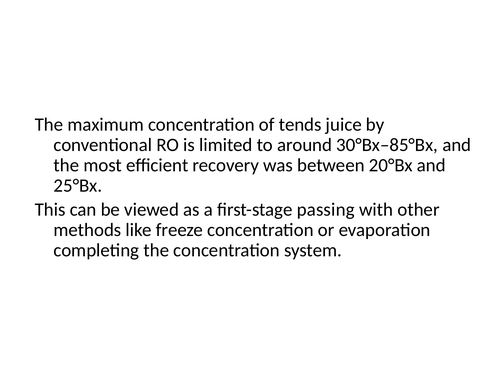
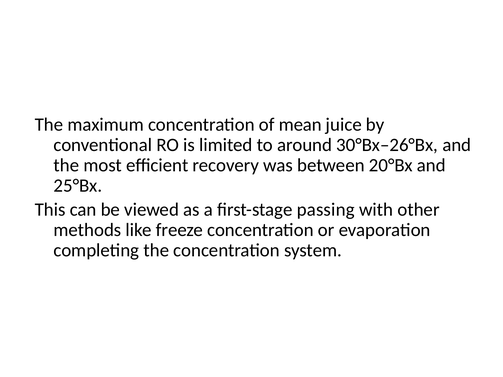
tends: tends -> mean
30°Bx–85°Bx: 30°Bx–85°Bx -> 30°Bx–26°Bx
